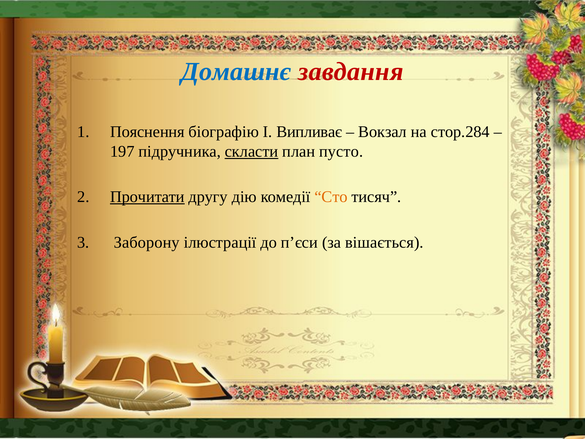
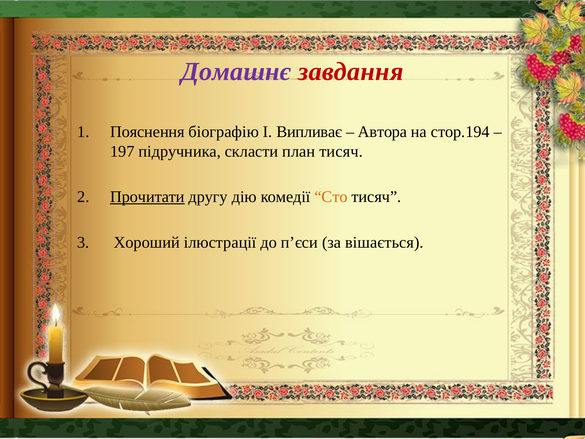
Домашнє colour: blue -> purple
Вокзал: Вокзал -> Автора
стор.284: стор.284 -> стор.194
скласти underline: present -> none
план пусто: пусто -> тисяч
Заборону: Заборону -> Хороший
